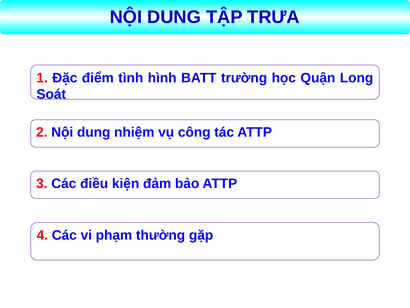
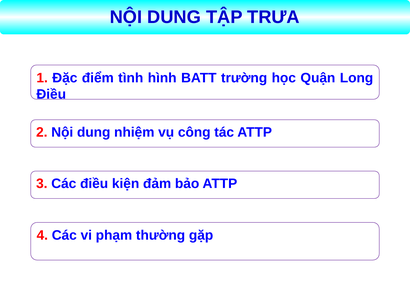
Soát at (51, 94): Soát -> Điều
